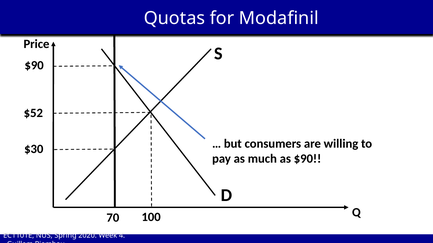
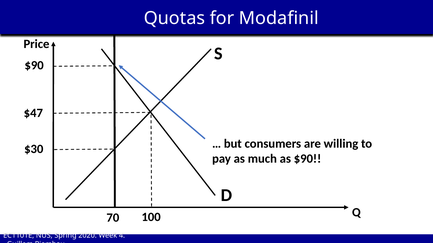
$52: $52 -> $47
